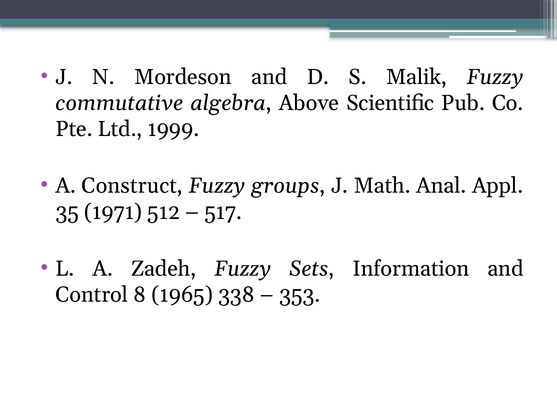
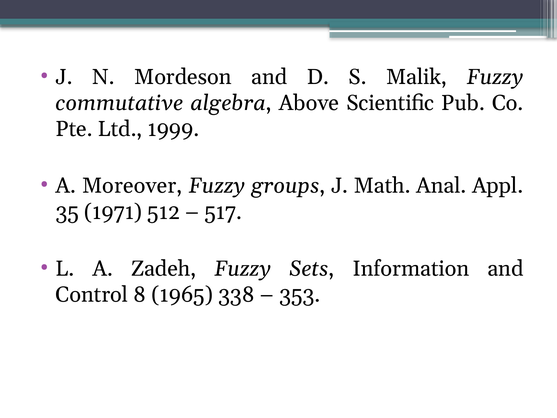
Construct: Construct -> Moreover
